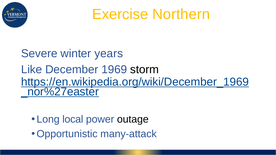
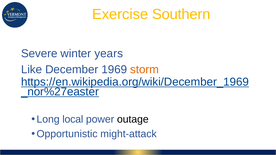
Northern: Northern -> Southern
storm colour: black -> orange
many-attack: many-attack -> might-attack
